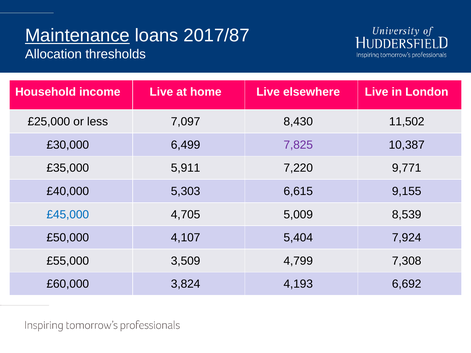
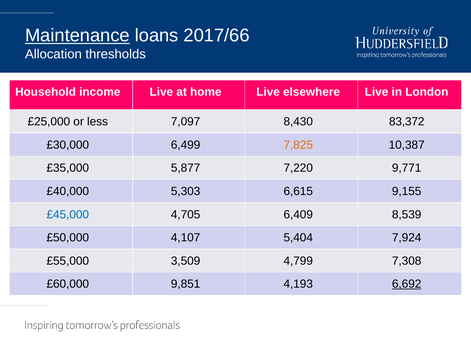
2017/87: 2017/87 -> 2017/66
11,502: 11,502 -> 83,372
7,825 colour: purple -> orange
5,911: 5,911 -> 5,877
5,009: 5,009 -> 6,409
3,824: 3,824 -> 9,851
6,692 underline: none -> present
